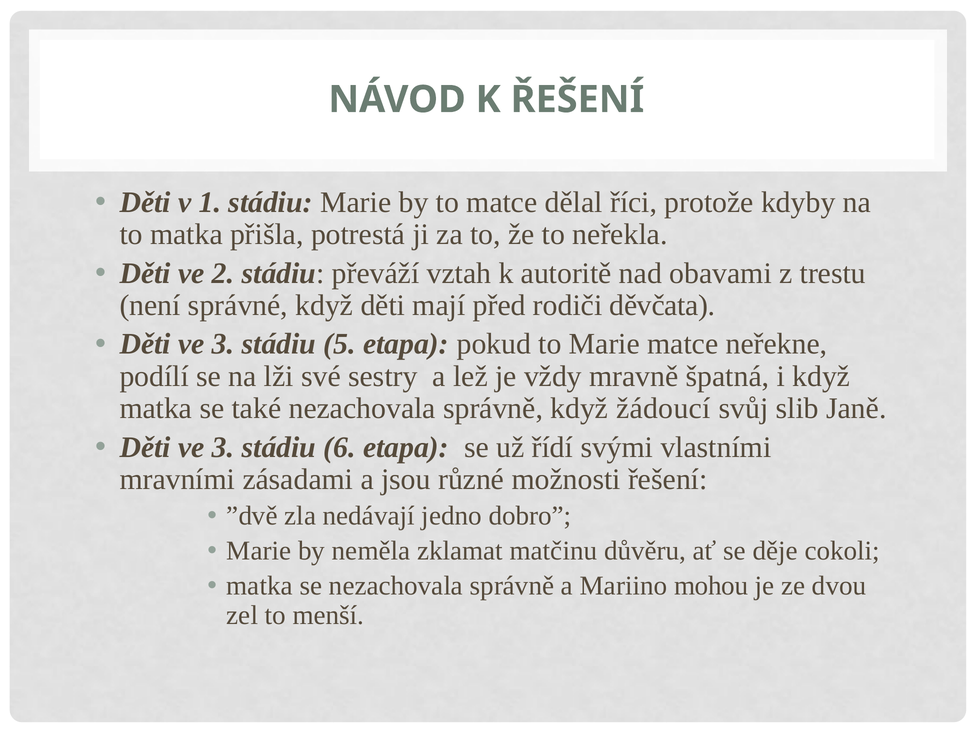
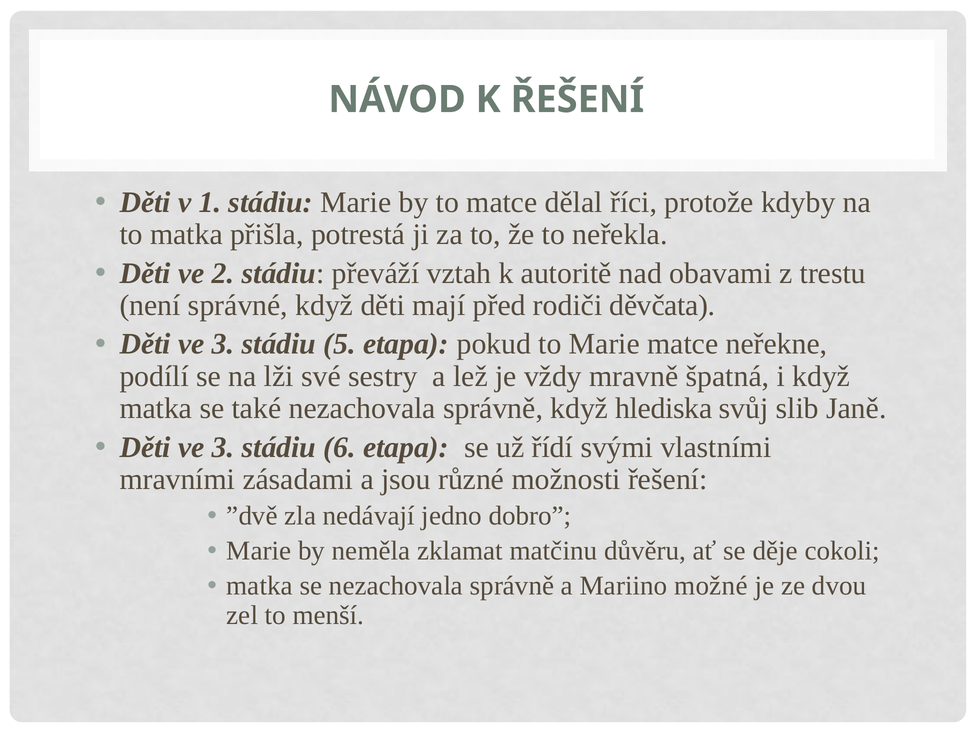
žádoucí: žádoucí -> hlediska
mohou: mohou -> možné
